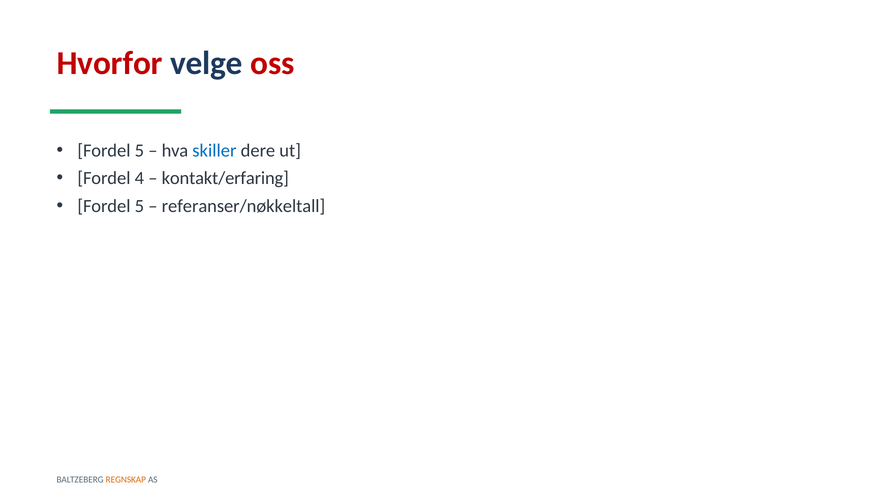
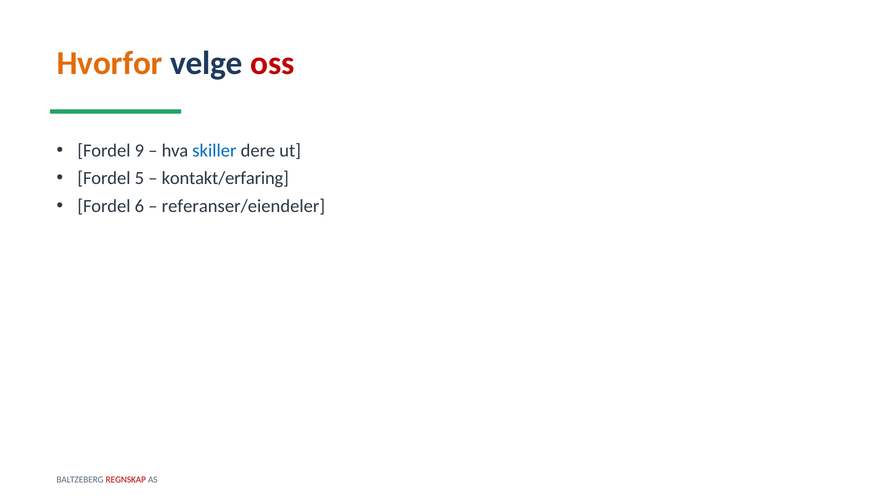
Hvorfor colour: red -> orange
5 at (139, 151): 5 -> 9
4: 4 -> 5
5 at (139, 206): 5 -> 6
referanser/nøkkeltall: referanser/nøkkeltall -> referanser/eiendeler
REGNSKAP colour: orange -> red
